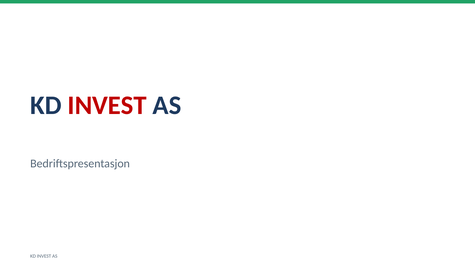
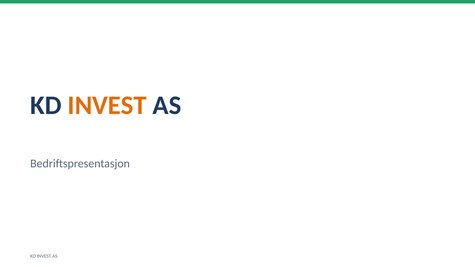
INVEST at (107, 105) colour: red -> orange
